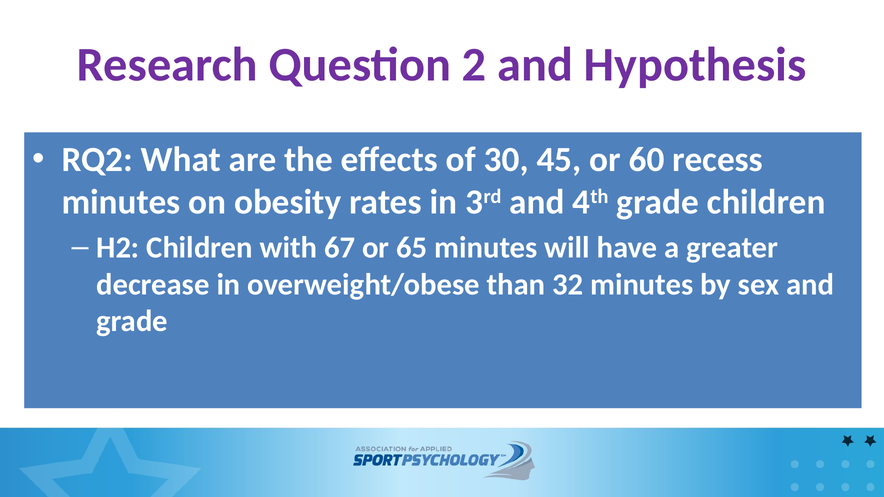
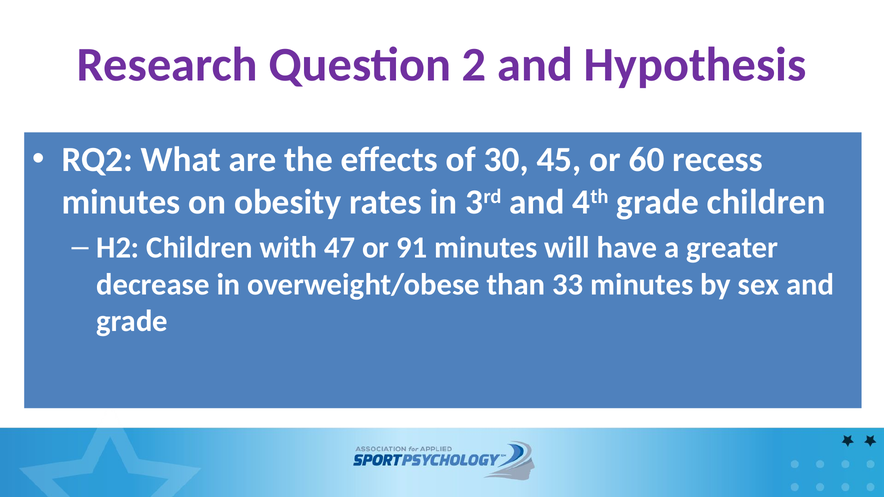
67: 67 -> 47
65: 65 -> 91
32: 32 -> 33
